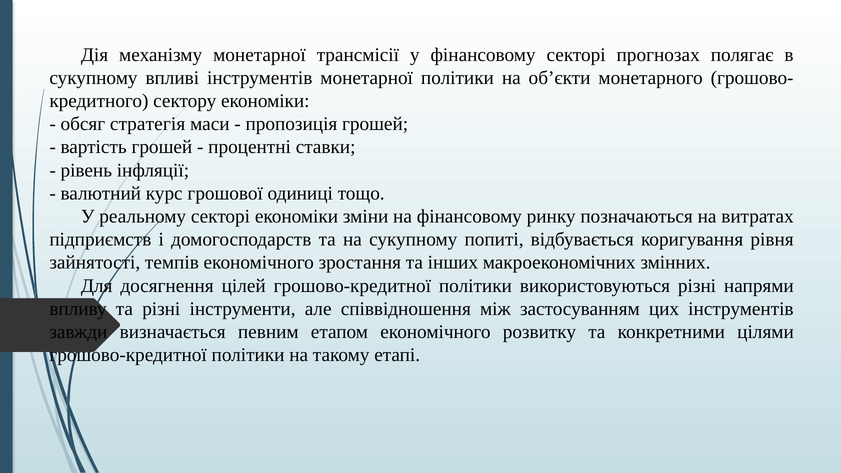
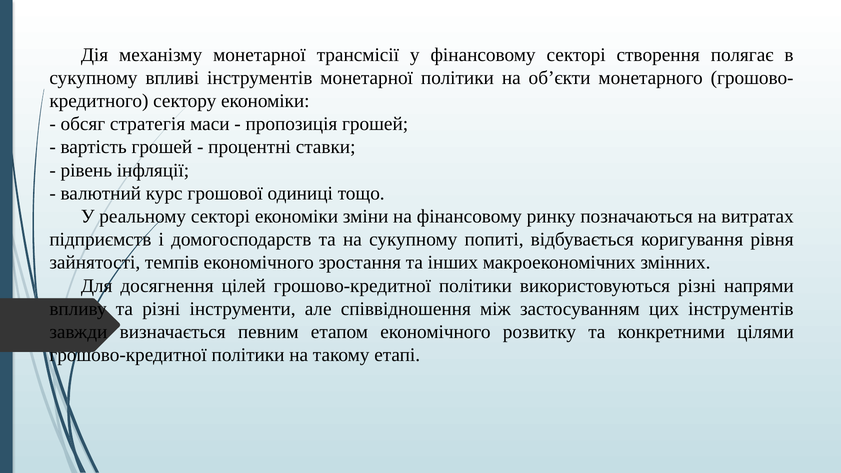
прогнозах: прогнозах -> створення
